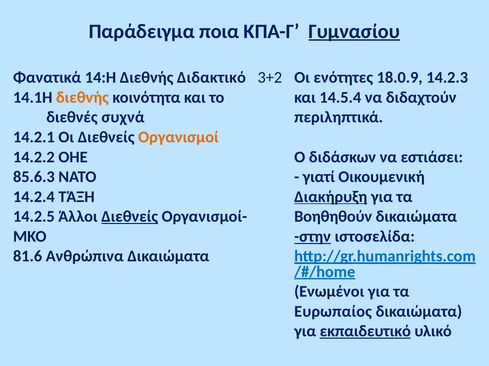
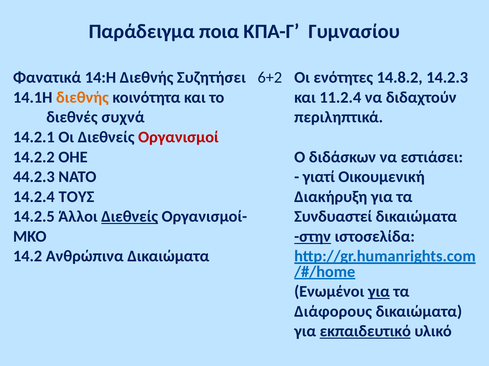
Γυμνασίου underline: present -> none
Διδακτικό: Διδακτικό -> Συζητήσει
3+2: 3+2 -> 6+2
18.0.9: 18.0.9 -> 14.8.2
14.5.4: 14.5.4 -> 11.2.4
Οργανισμοί colour: orange -> red
85.6.3: 85.6.3 -> 44.2.3
ΤΆΞΗ: ΤΆΞΗ -> ΤΟΥΣ
Διακήρυξη underline: present -> none
Βοηθηθούν: Βοηθηθούν -> Συνδυαστεί
81.6: 81.6 -> 14.2
για at (379, 292) underline: none -> present
Ευρωπαίος: Ευρωπαίος -> Διάφορους
